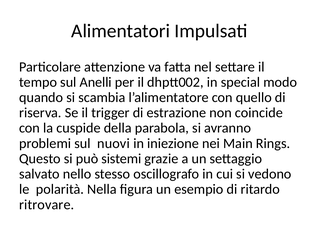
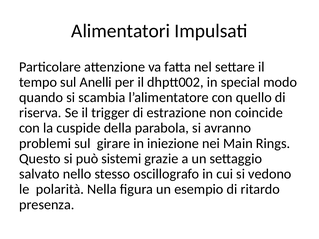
nuovi: nuovi -> girare
ritrovare: ritrovare -> presenza
